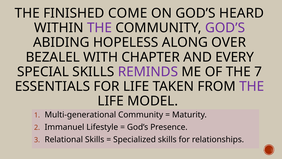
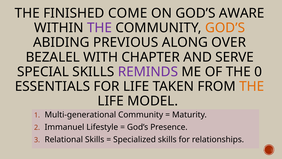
HEARD: HEARD -> AWARE
GOD’S at (225, 28) colour: purple -> orange
HOPELESS: HOPELESS -> PREVIOUS
EVERY: EVERY -> SERVE
7: 7 -> 0
THE at (252, 86) colour: purple -> orange
